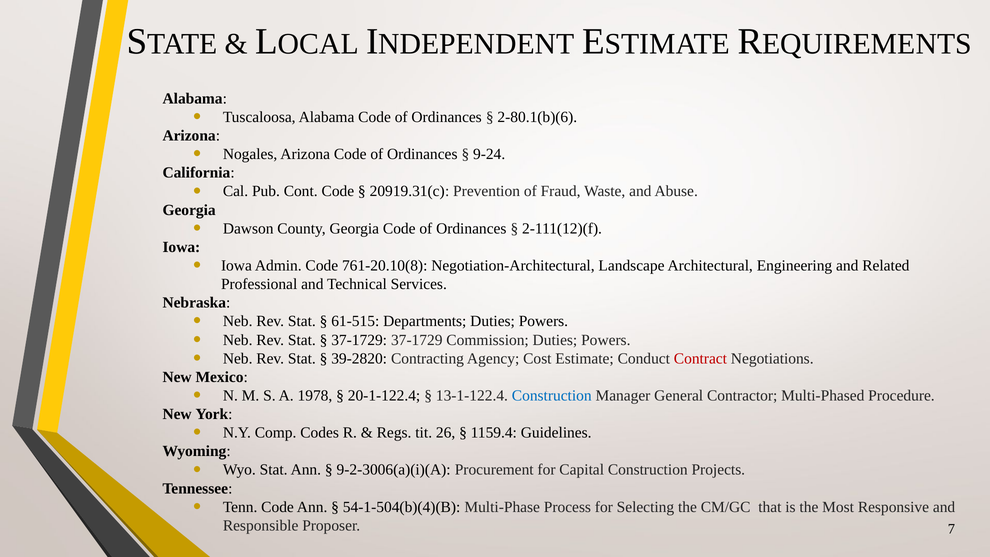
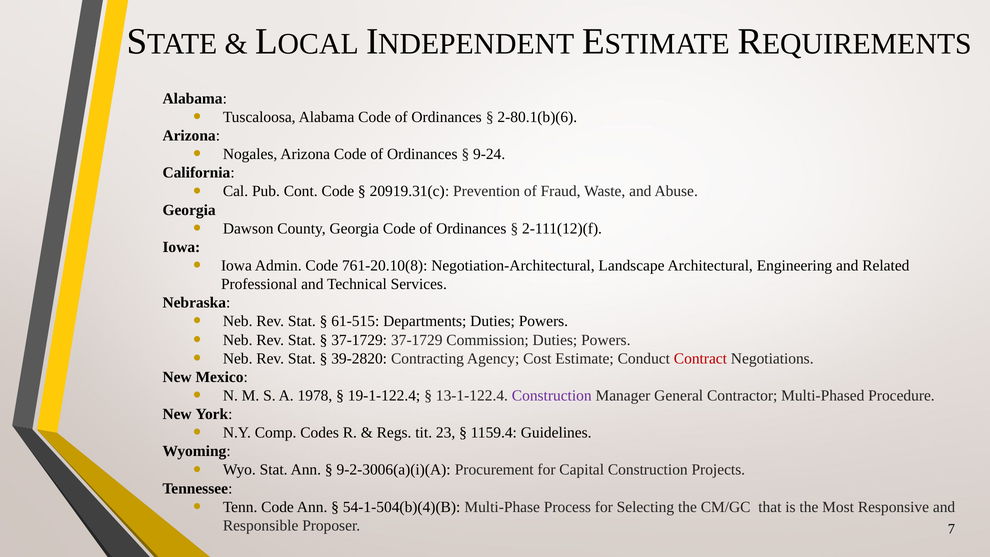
20-1-122.4: 20-1-122.4 -> 19-1-122.4
Construction at (552, 396) colour: blue -> purple
26: 26 -> 23
